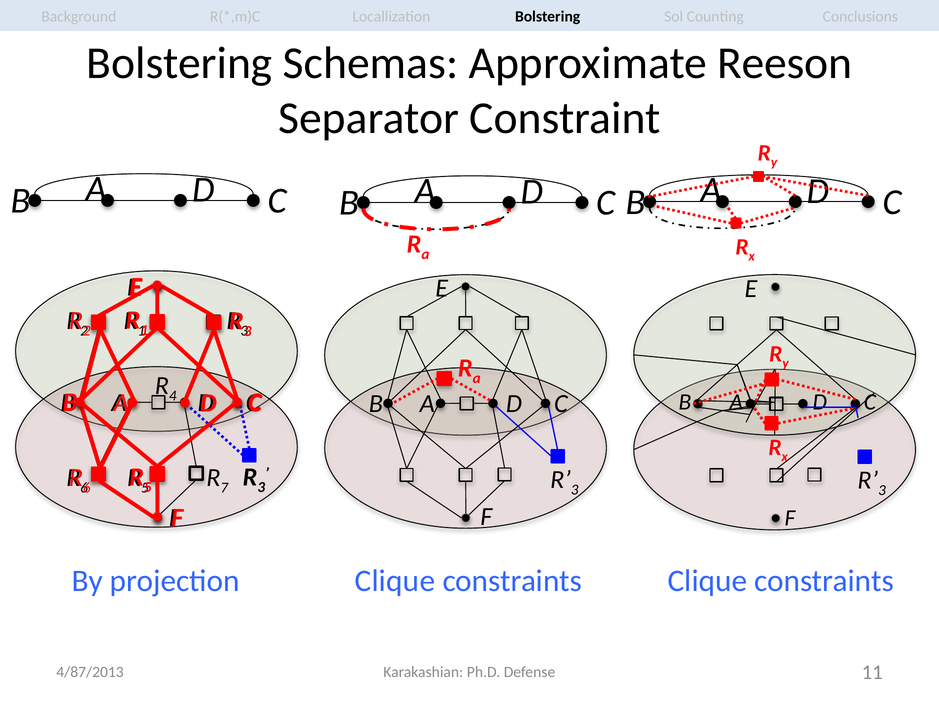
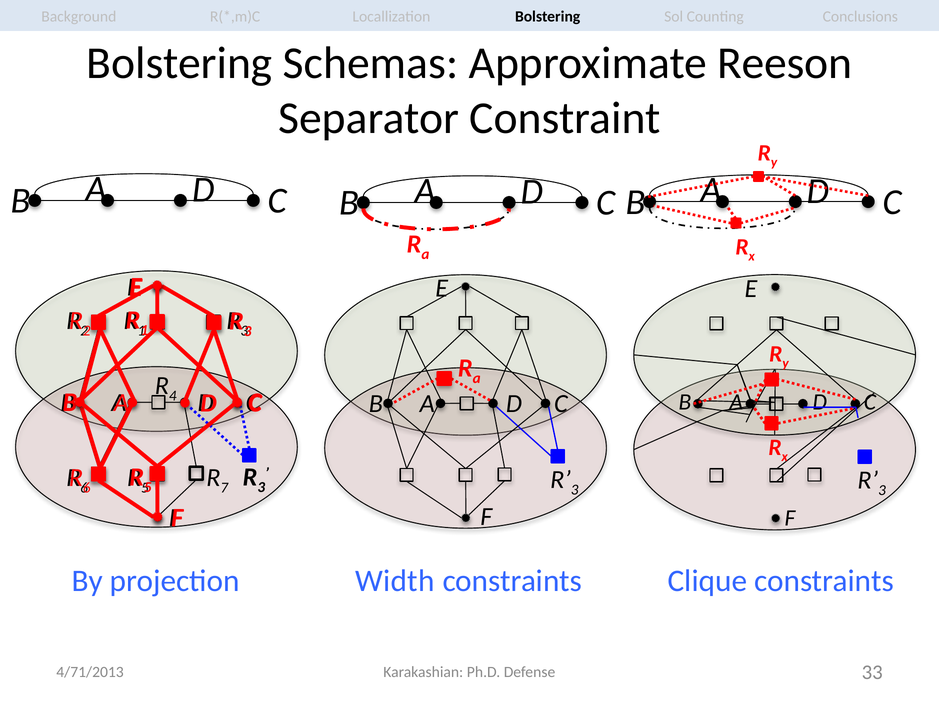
projection Clique: Clique -> Width
11: 11 -> 33
4/87/2013: 4/87/2013 -> 4/71/2013
